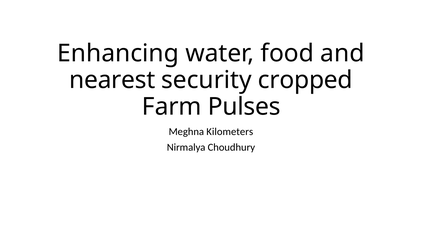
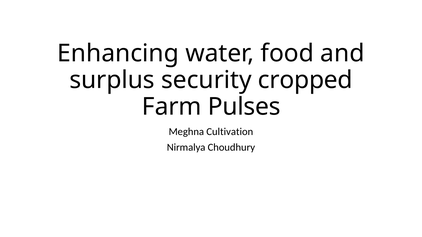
nearest: nearest -> surplus
Kilometers: Kilometers -> Cultivation
